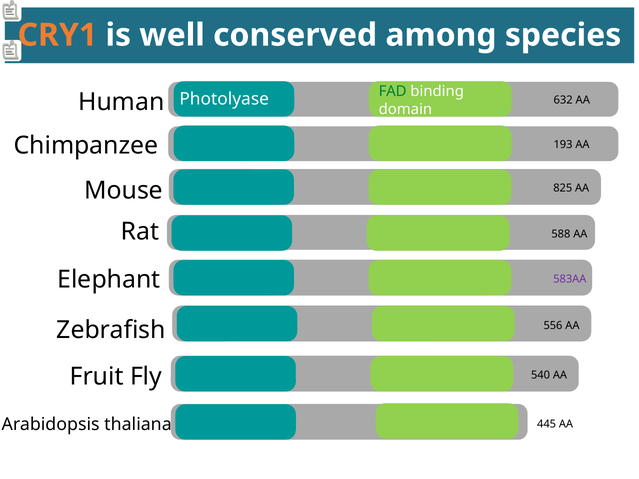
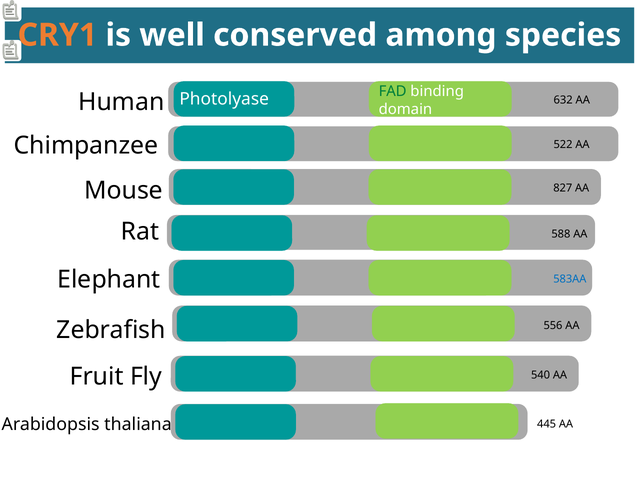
193: 193 -> 522
825: 825 -> 827
583AA colour: purple -> blue
